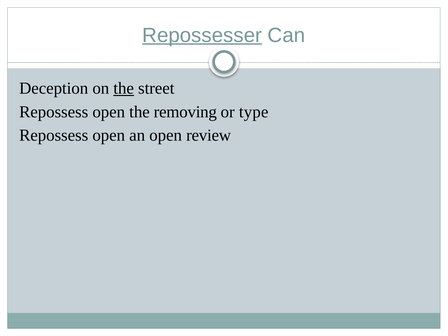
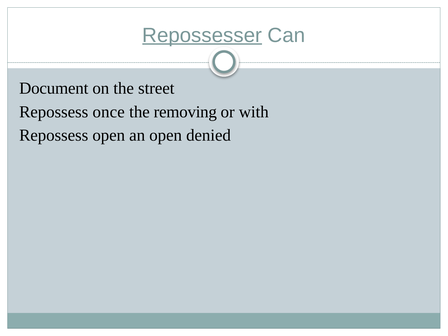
Deception: Deception -> Document
the at (124, 88) underline: present -> none
open at (109, 112): open -> once
type: type -> with
review: review -> denied
